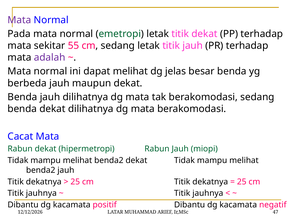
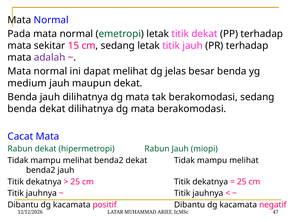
Mata at (19, 20) colour: purple -> black
55: 55 -> 15
berbeda: berbeda -> medium
